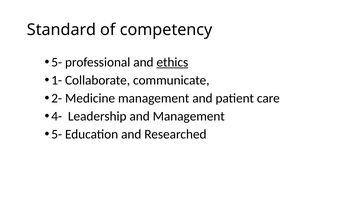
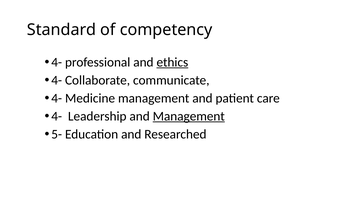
5- at (57, 62): 5- -> 4-
1- at (57, 80): 1- -> 4-
2- at (57, 98): 2- -> 4-
Management at (189, 116) underline: none -> present
